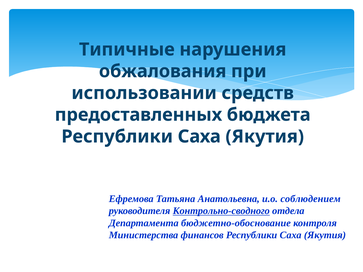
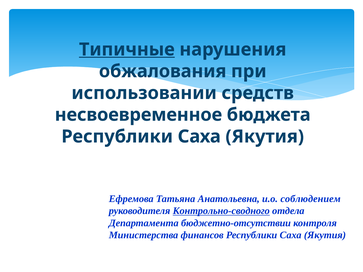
Типичные underline: none -> present
предоставленных: предоставленных -> несвоевременное
бюджетно-обоснование: бюджетно-обоснование -> бюджетно-отсутствии
